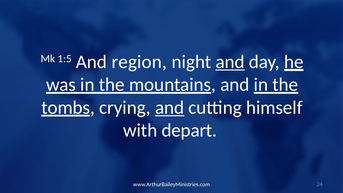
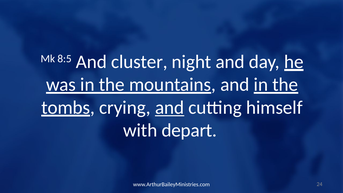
1:5: 1:5 -> 8:5
region: region -> cluster
and at (230, 62) underline: present -> none
